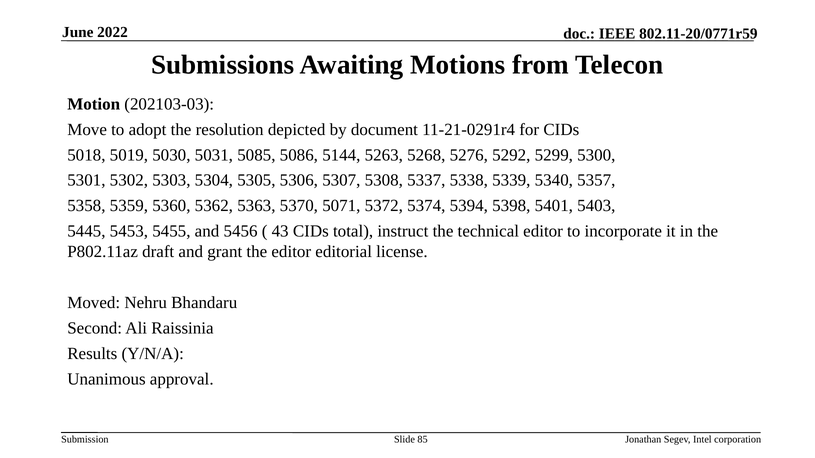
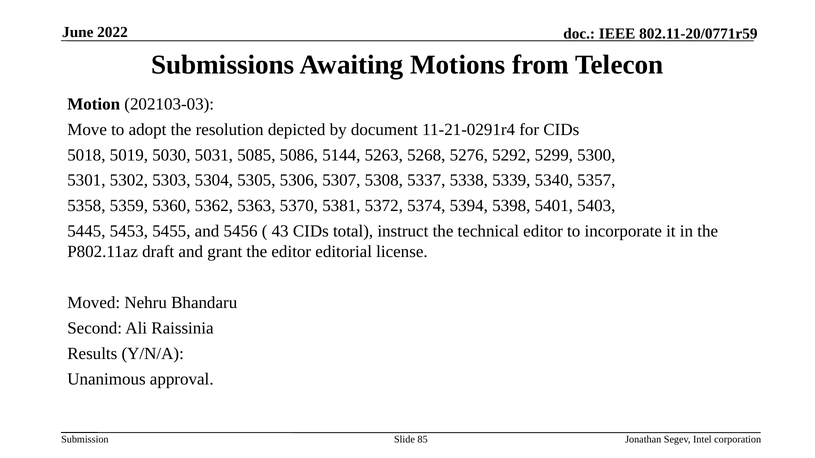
5071: 5071 -> 5381
